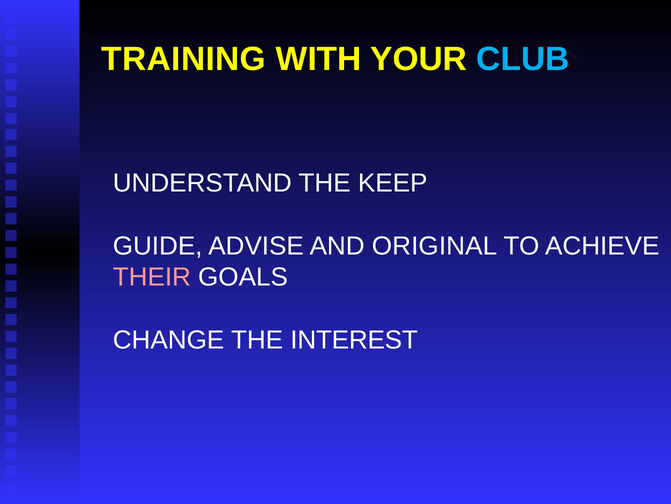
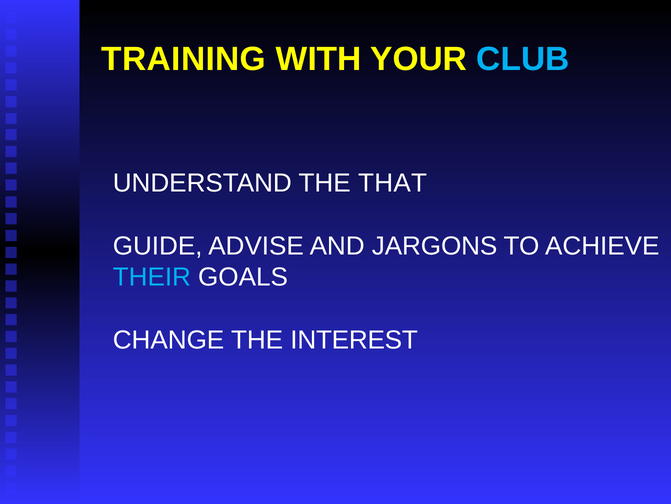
KEEP: KEEP -> THAT
ORIGINAL: ORIGINAL -> JARGONS
THEIR colour: pink -> light blue
